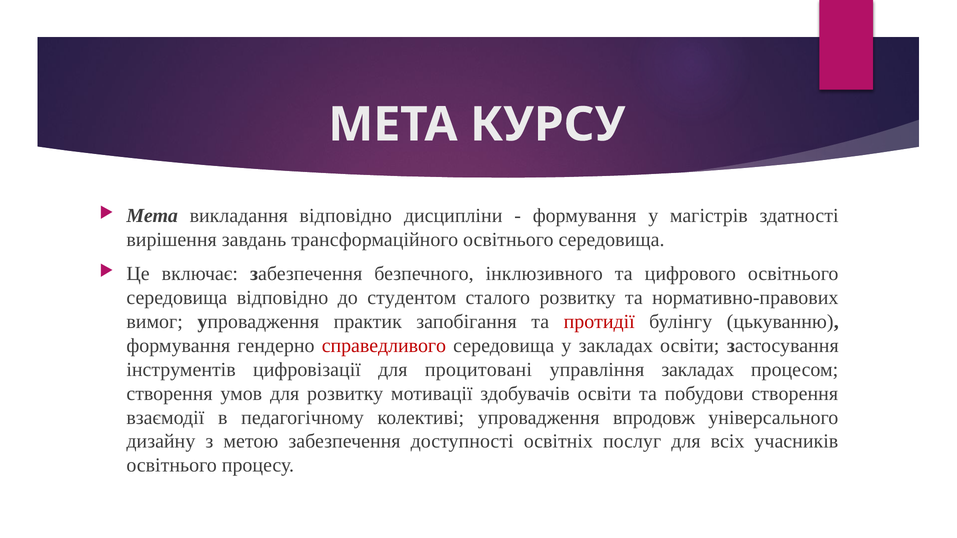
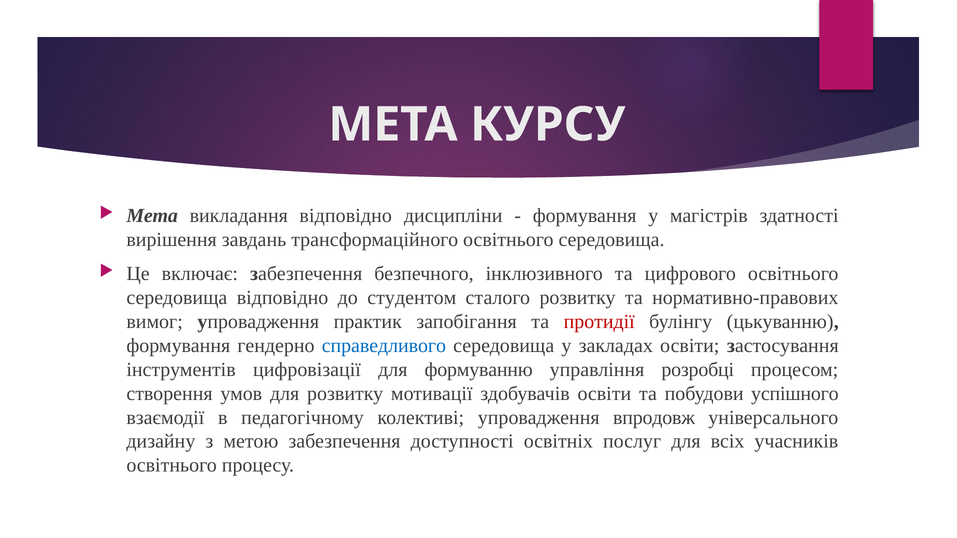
справедливого colour: red -> blue
процитовані: процитовані -> формуванню
управління закладах: закладах -> розробці
побудови створення: створення -> успішного
